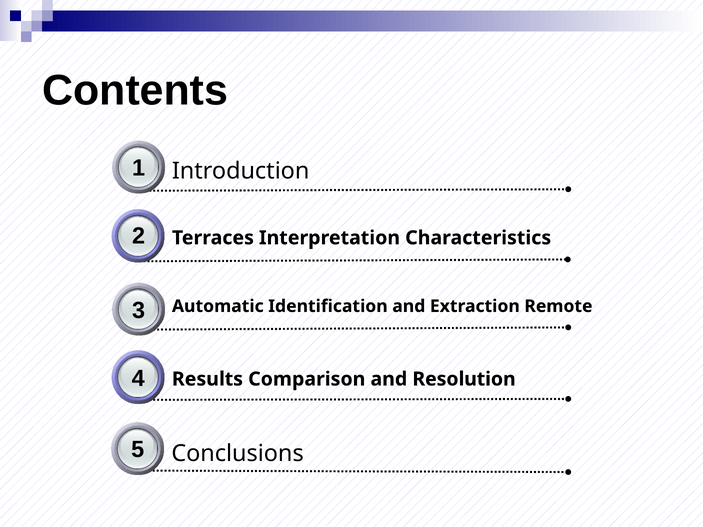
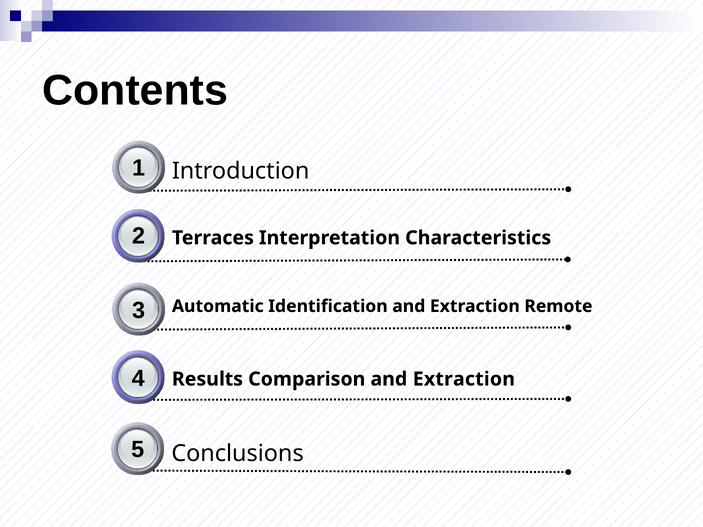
Comparison and Resolution: Resolution -> Extraction
